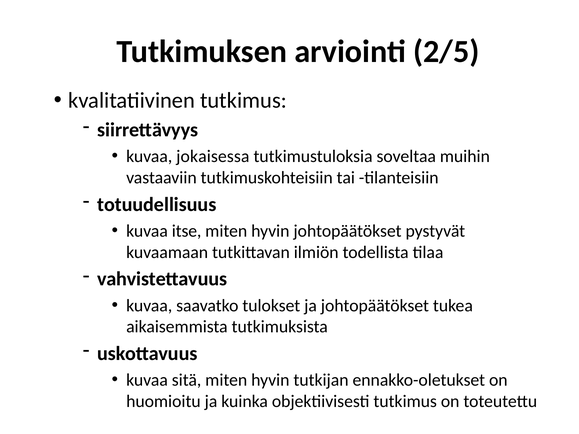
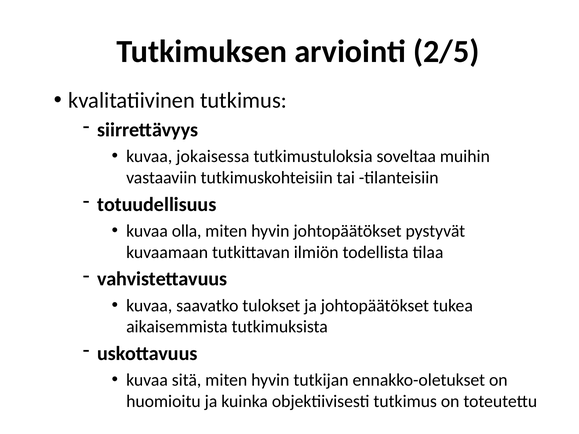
itse: itse -> olla
